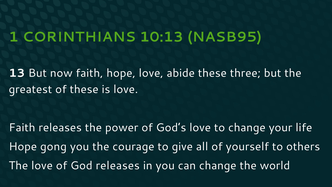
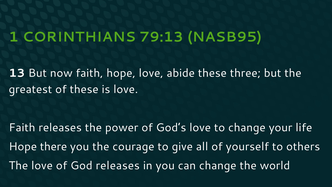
10:13: 10:13 -> 79:13
gong: gong -> there
